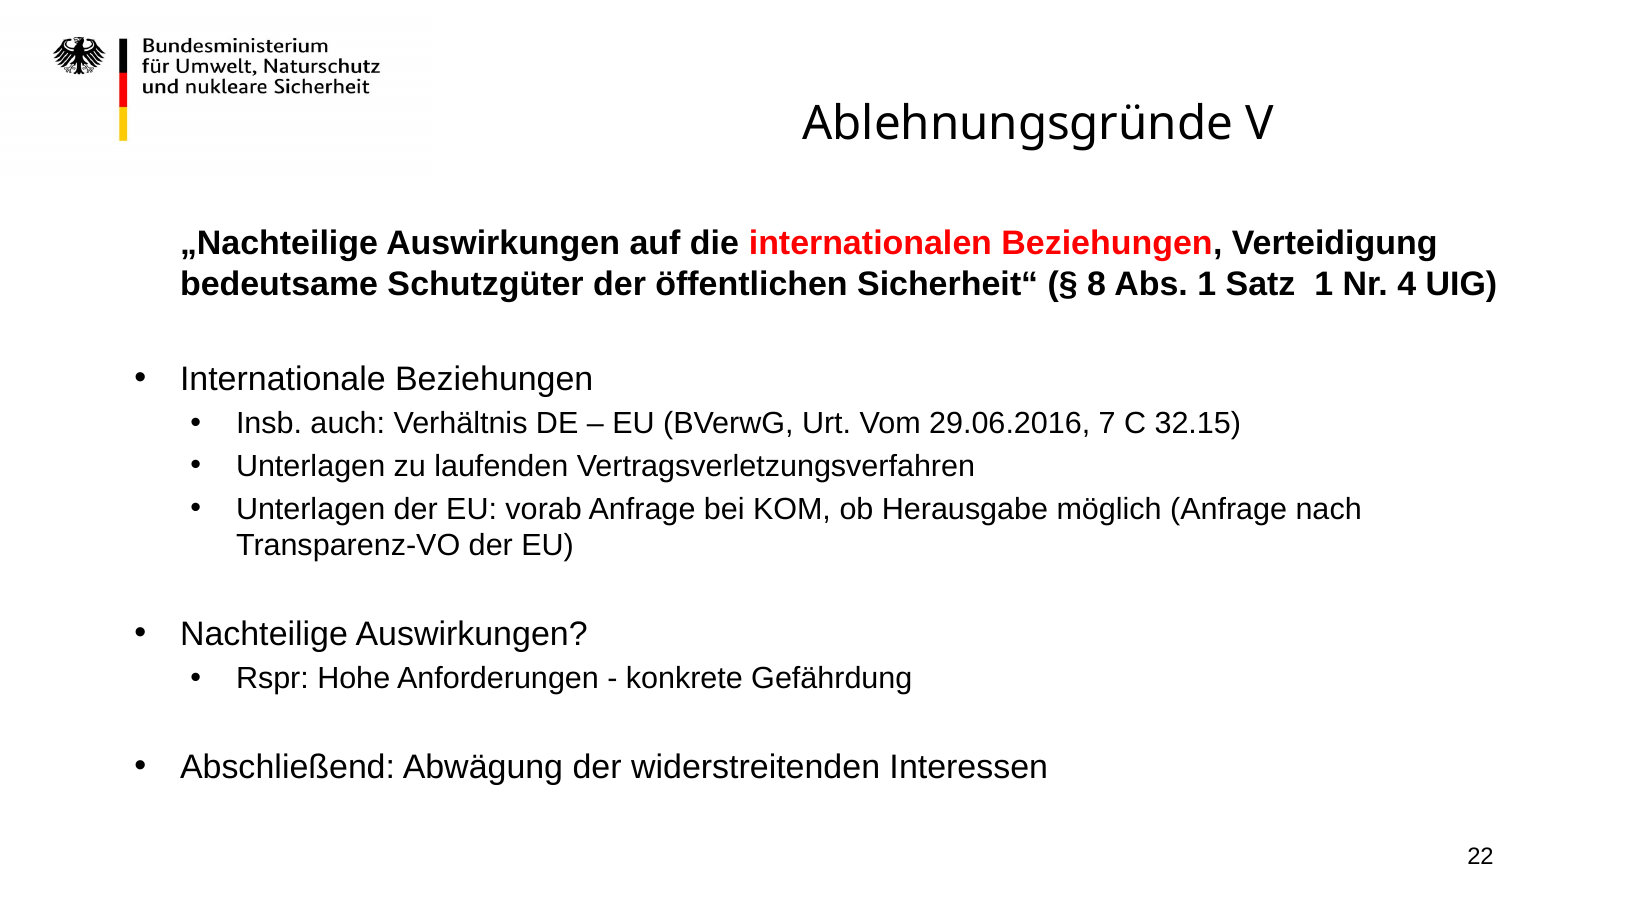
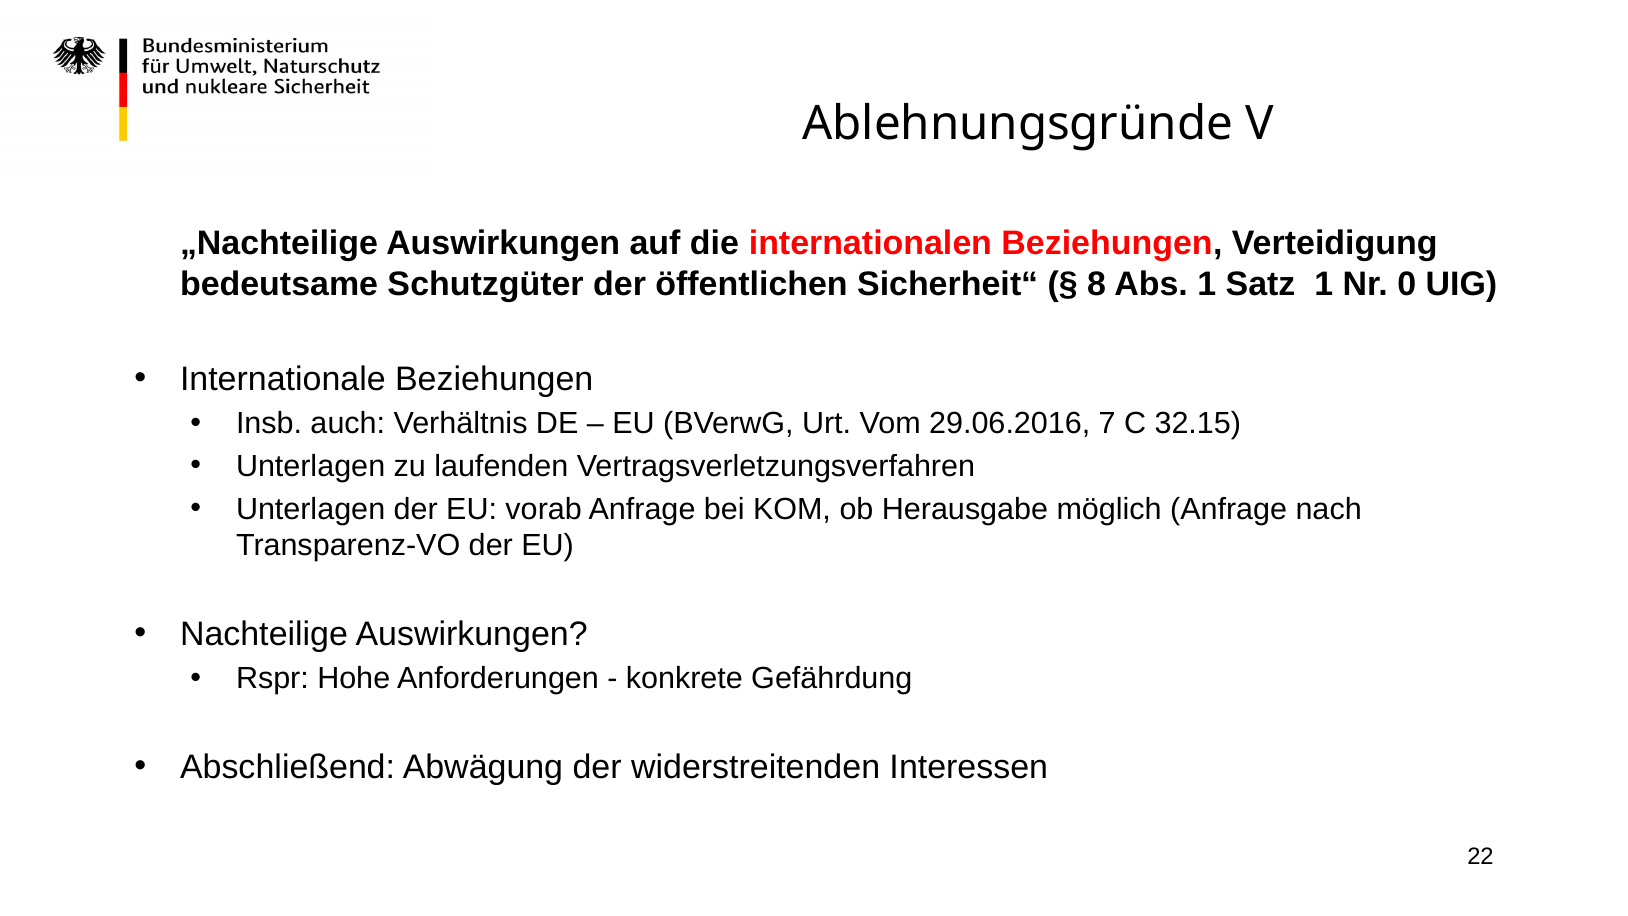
4: 4 -> 0
